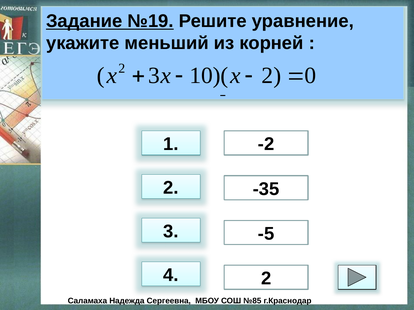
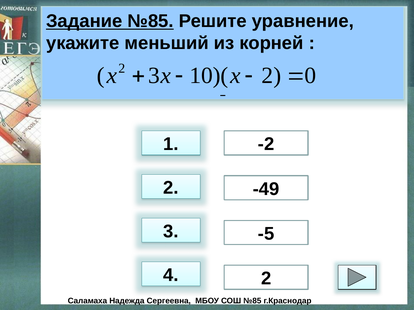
Задание №19: №19 -> №85
-35: -35 -> -49
